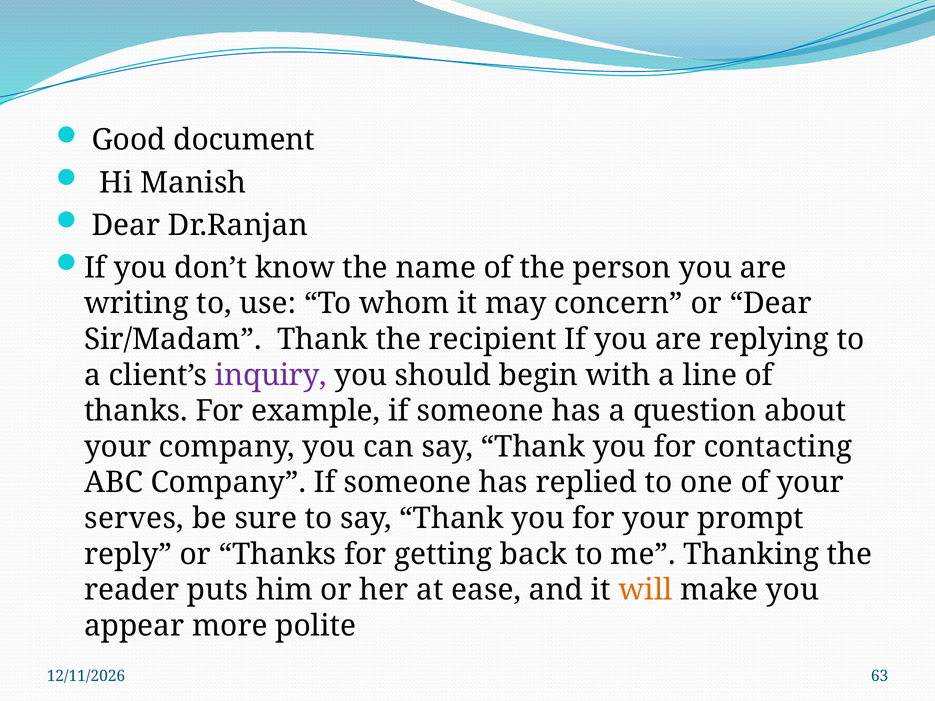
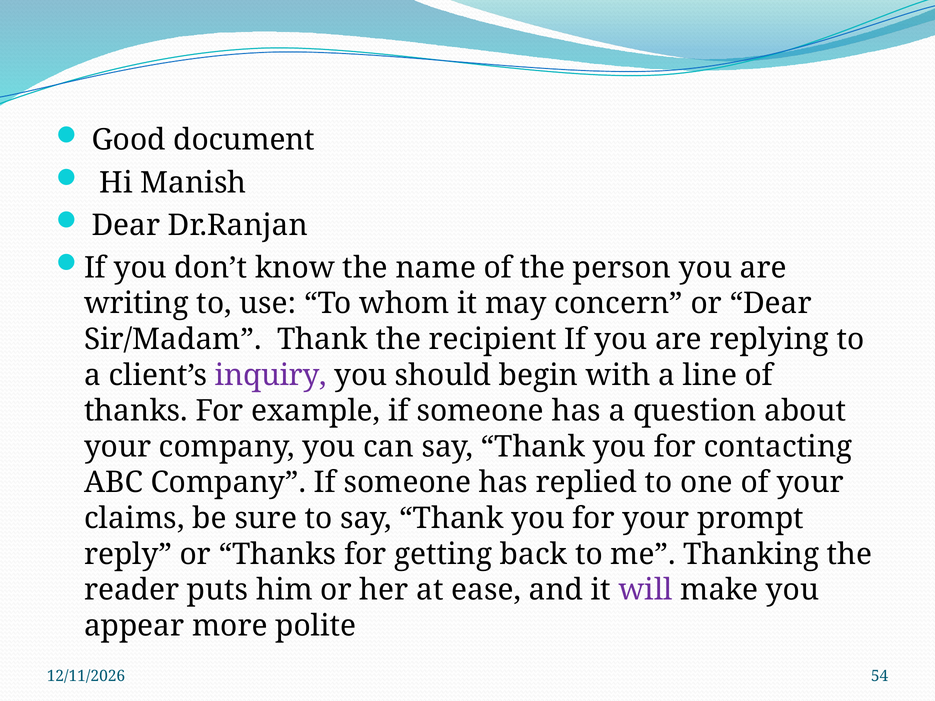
serves: serves -> claims
will colour: orange -> purple
63: 63 -> 54
